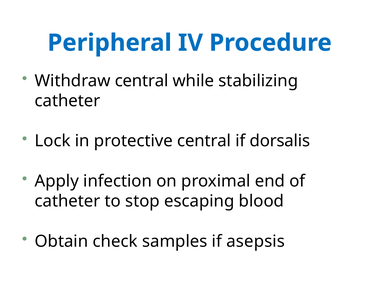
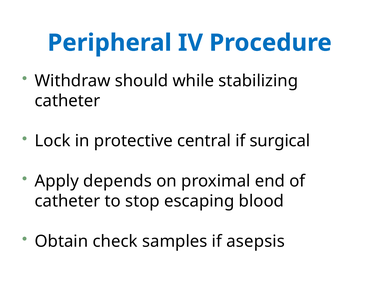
Withdraw central: central -> should
dorsalis: dorsalis -> surgical
infection: infection -> depends
